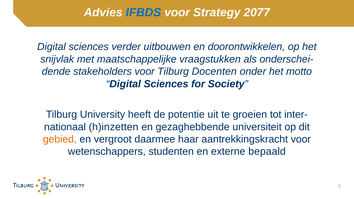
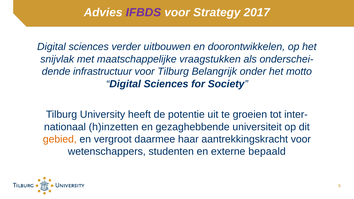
IFBDS colour: blue -> purple
2077: 2077 -> 2017
stakeholders: stakeholders -> infrastructuur
Docenten: Docenten -> Belangrijk
